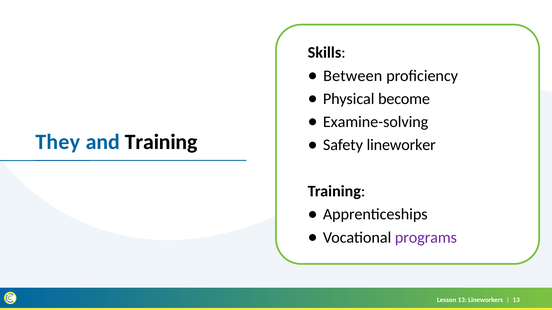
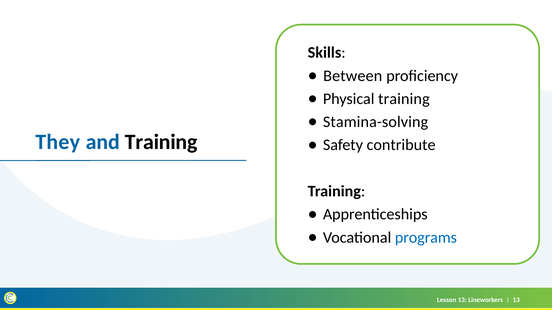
Physical become: become -> training
Examine-solving: Examine-solving -> Stamina-solving
lineworker: lineworker -> contribute
programs colour: purple -> blue
